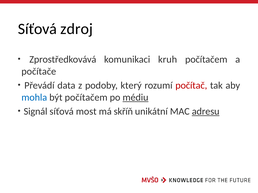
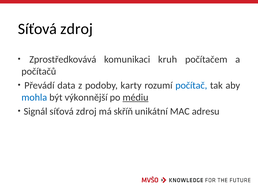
počítače: počítače -> počítačů
který: který -> karty
počítač colour: red -> blue
být počítačem: počítačem -> výkonnější
most at (86, 112): most -> zdroj
adresu underline: present -> none
